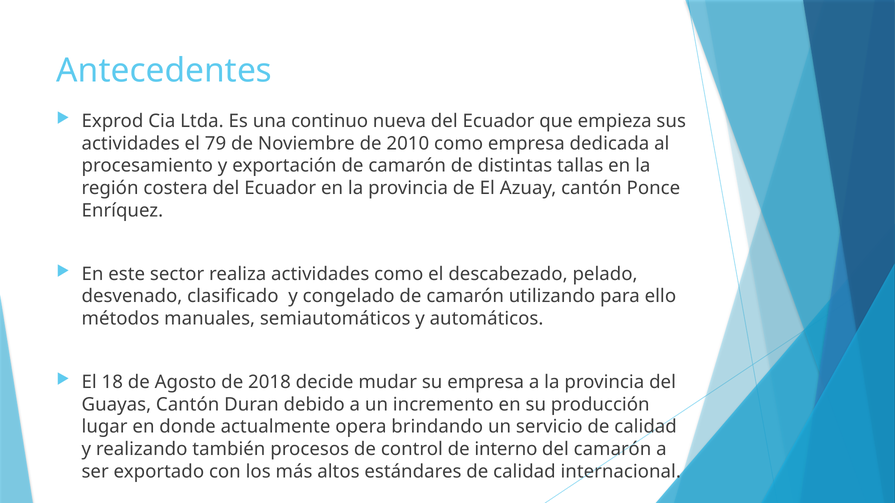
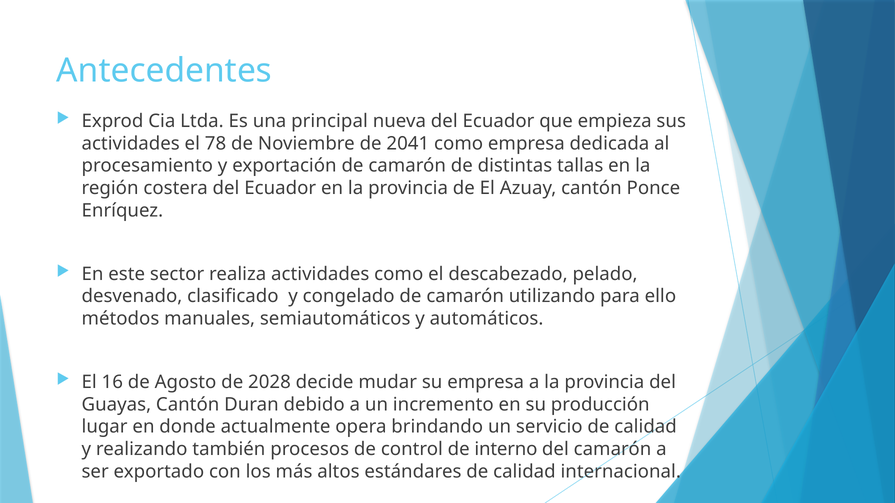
continuo: continuo -> principal
79: 79 -> 78
2010: 2010 -> 2041
18: 18 -> 16
2018: 2018 -> 2028
